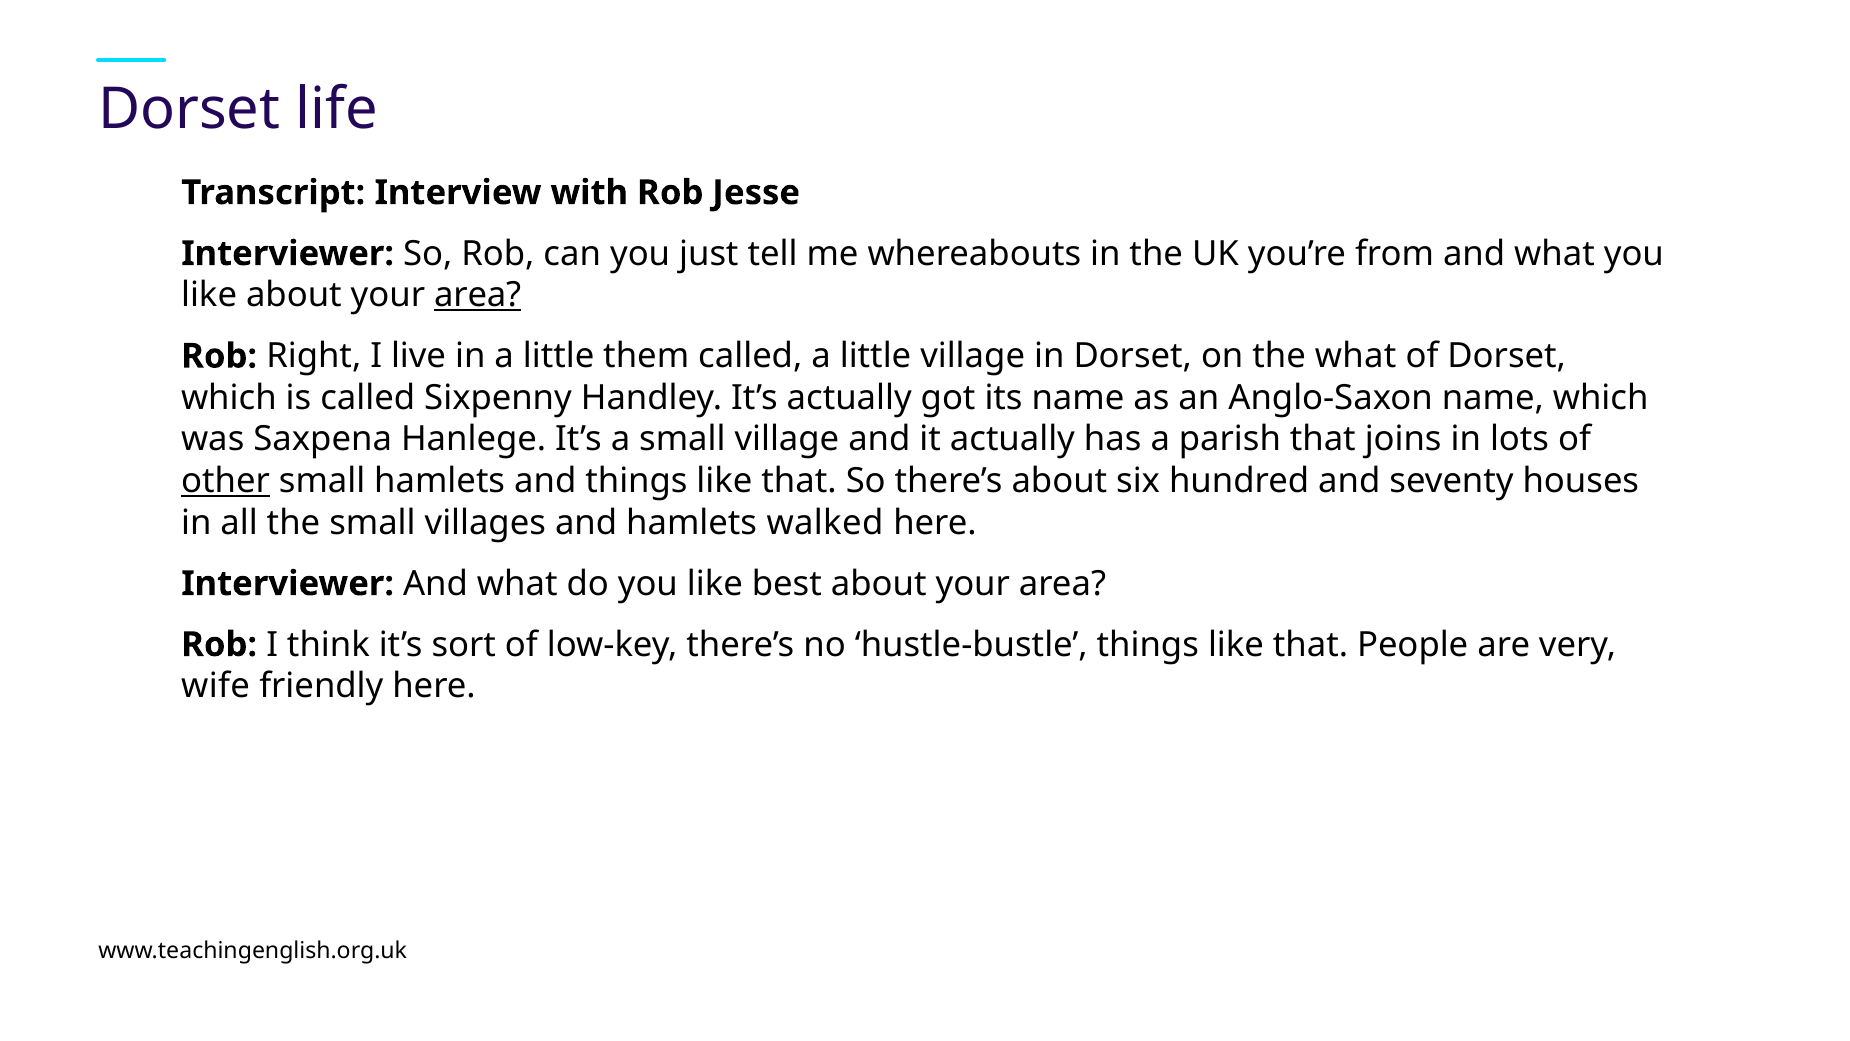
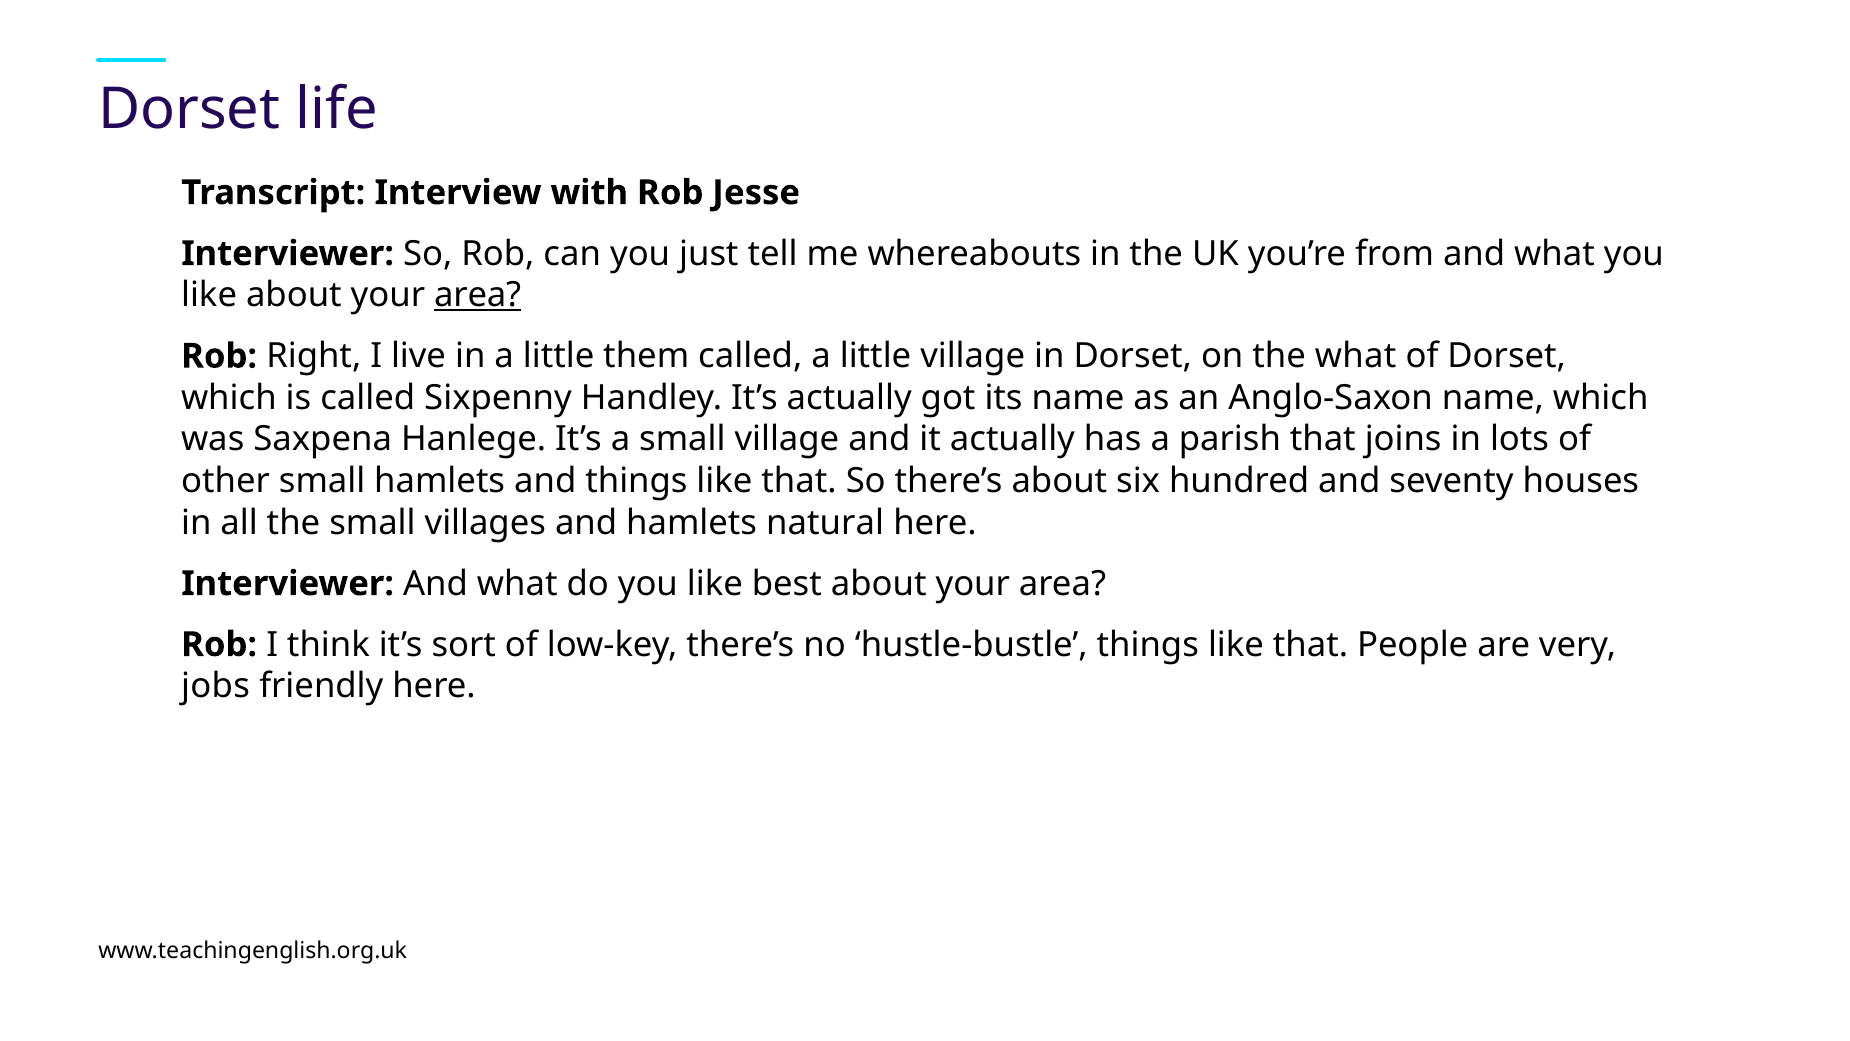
other underline: present -> none
walked: walked -> natural
wife: wife -> jobs
